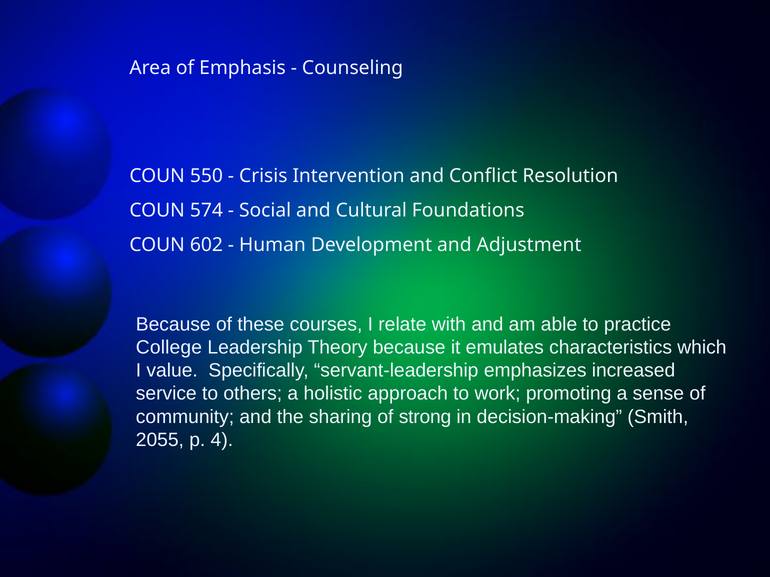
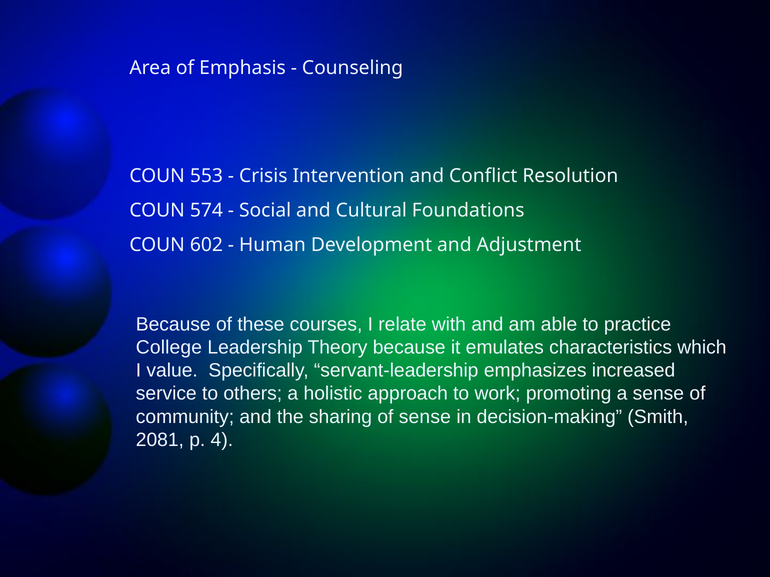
550: 550 -> 553
of strong: strong -> sense
2055: 2055 -> 2081
